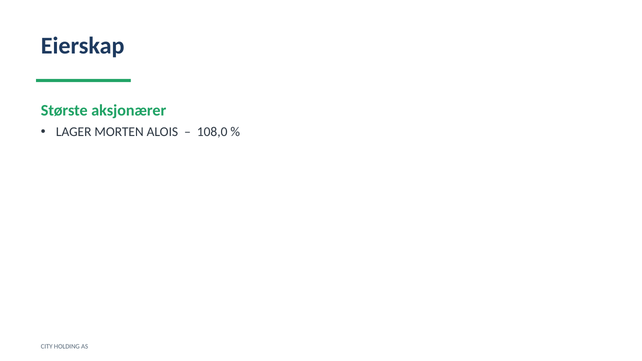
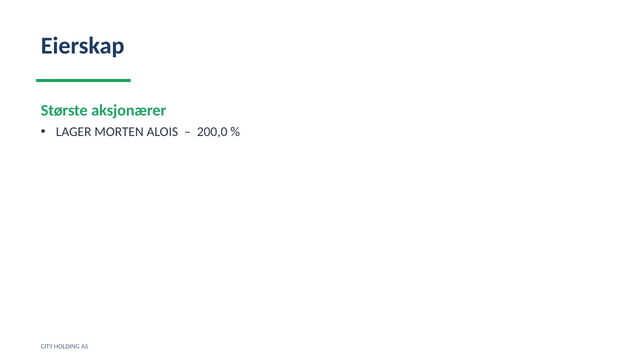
108,0: 108,0 -> 200,0
